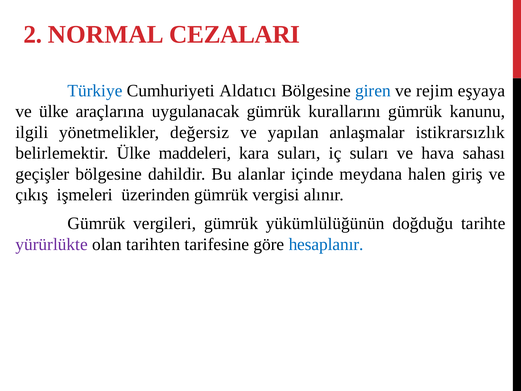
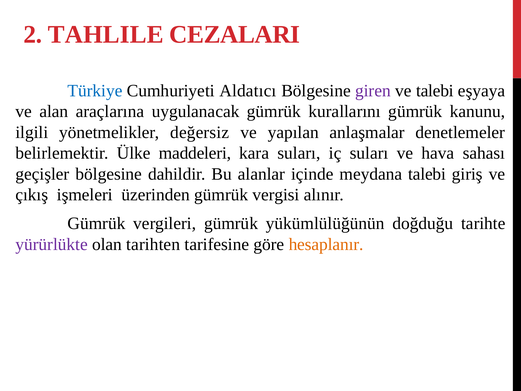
NORMAL: NORMAL -> TAHLILE
giren colour: blue -> purple
ve rejim: rejim -> talebi
ve ülke: ülke -> alan
istikrarsızlık: istikrarsızlık -> denetlemeler
meydana halen: halen -> talebi
hesaplanır colour: blue -> orange
